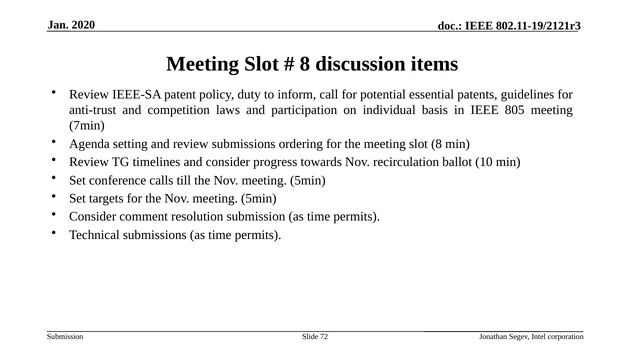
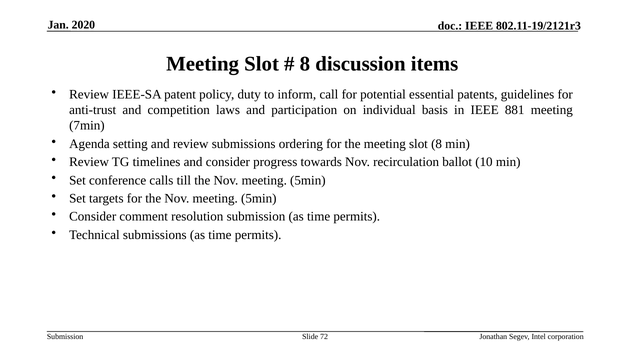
805: 805 -> 881
